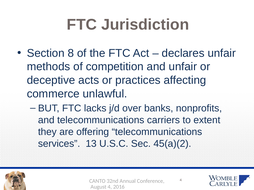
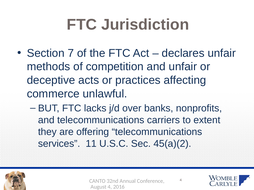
8: 8 -> 7
13: 13 -> 11
